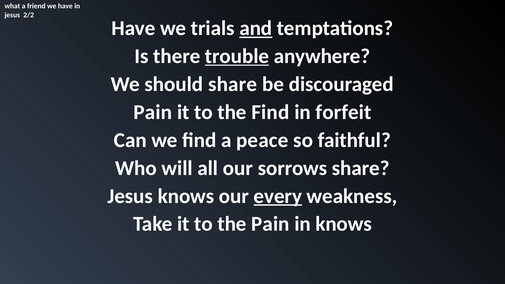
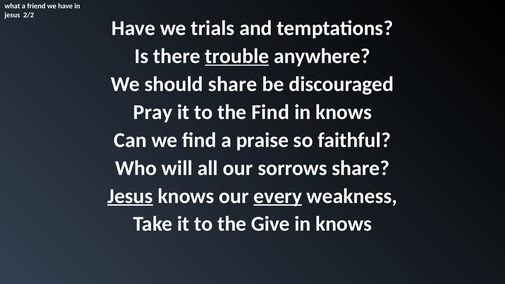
and underline: present -> none
Pain at (153, 112): Pain -> Pray
forfeit at (343, 112): forfeit -> knows
peace: peace -> praise
Jesus at (130, 196) underline: none -> present
the Pain: Pain -> Give
